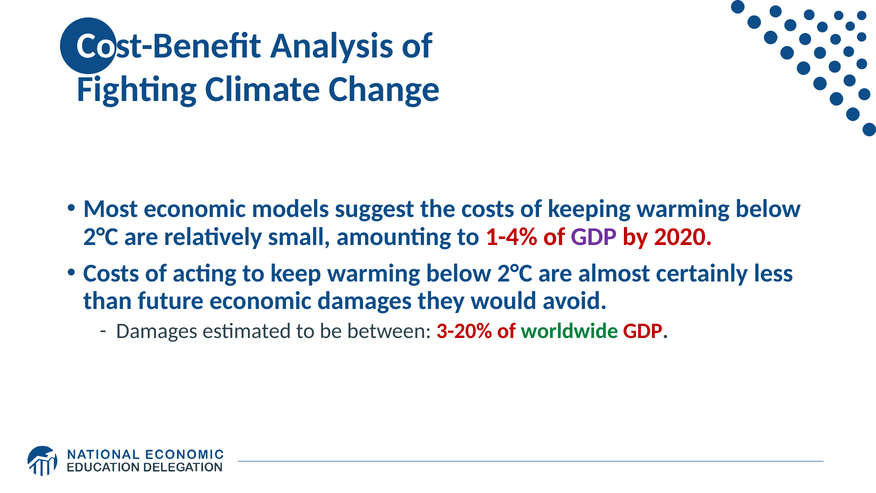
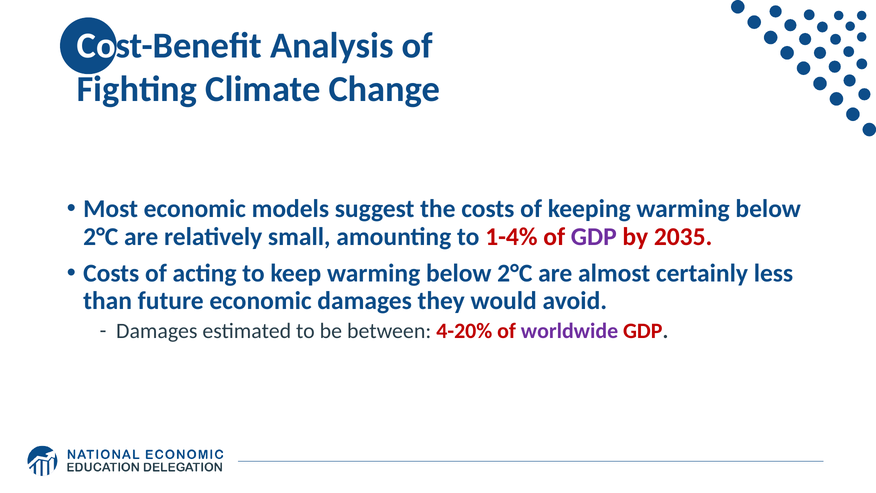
2020: 2020 -> 2035
3-20%: 3-20% -> 4-20%
worldwide colour: green -> purple
